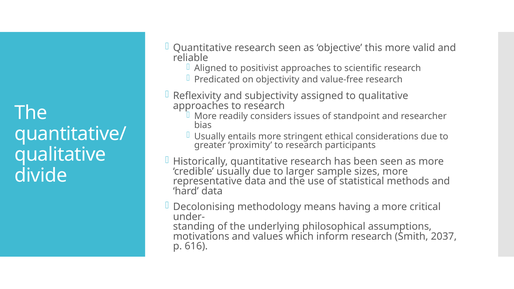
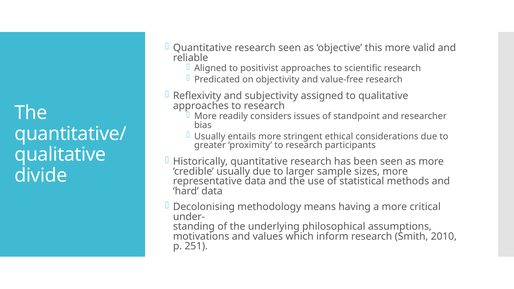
2037: 2037 -> 2010
616: 616 -> 251
